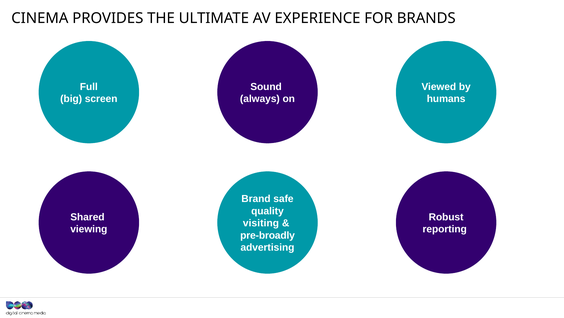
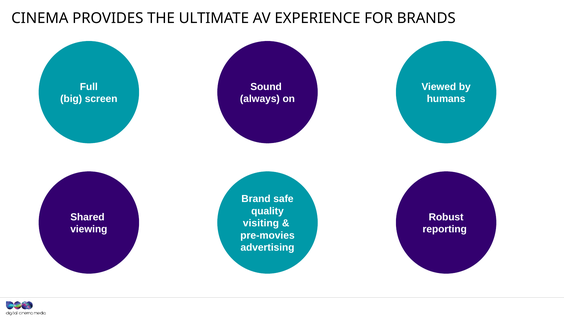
pre-broadly: pre-broadly -> pre-movies
